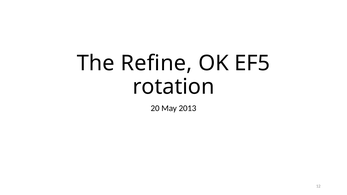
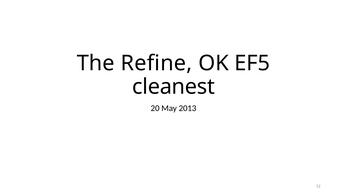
rotation: rotation -> cleanest
